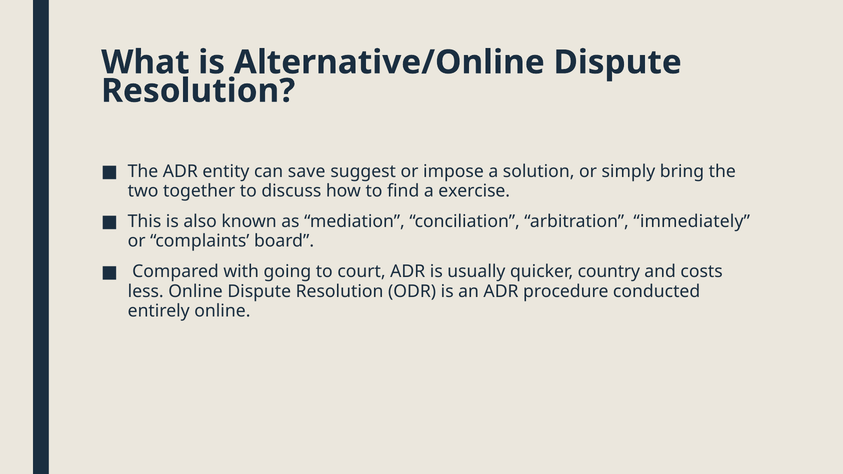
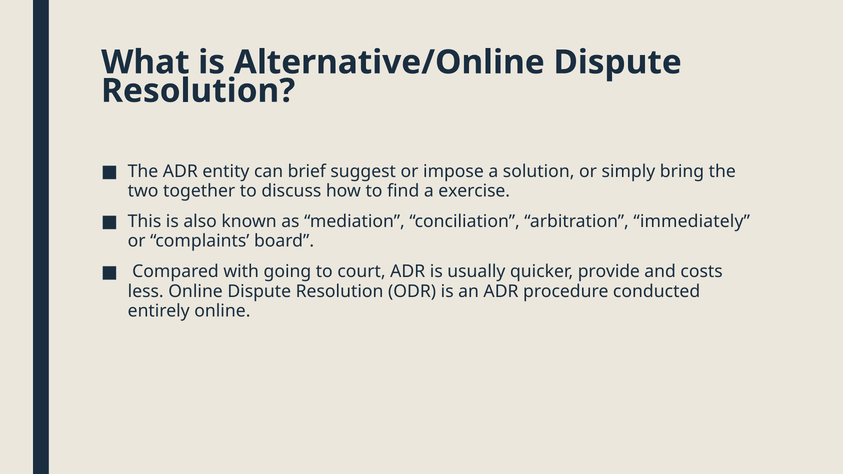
save: save -> brief
country: country -> provide
